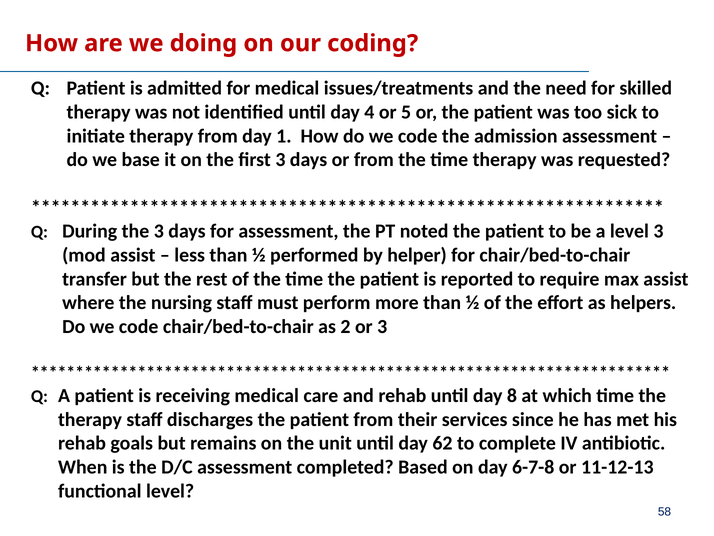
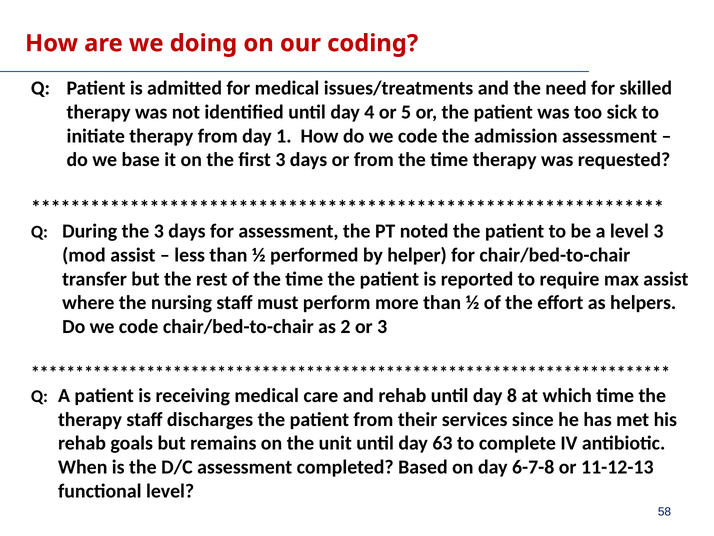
62: 62 -> 63
